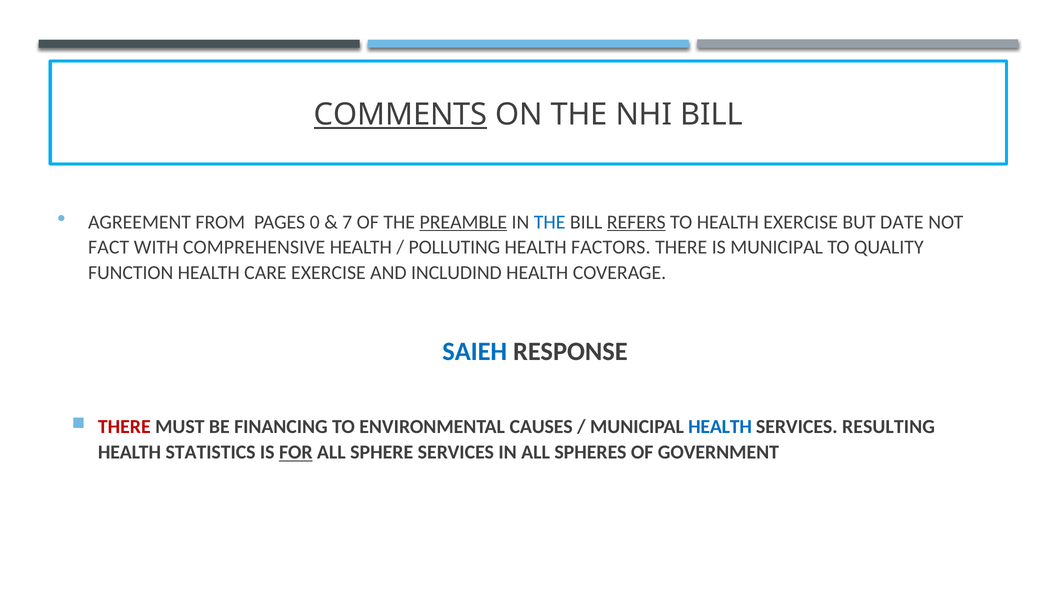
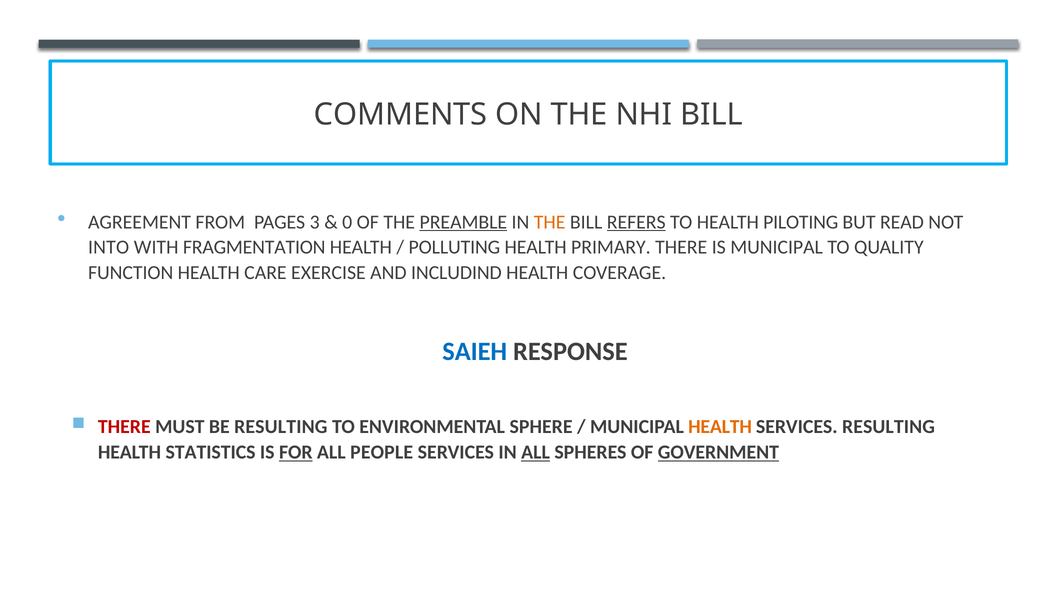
COMMENTS underline: present -> none
0: 0 -> 3
7: 7 -> 0
THE at (550, 222) colour: blue -> orange
HEALTH EXERCISE: EXERCISE -> PILOTING
DATE: DATE -> READ
FACT: FACT -> INTO
COMPREHENSIVE: COMPREHENSIVE -> FRAGMENTATION
FACTORS: FACTORS -> PRIMARY
BE FINANCING: FINANCING -> RESULTING
CAUSES: CAUSES -> SPHERE
HEALTH at (720, 427) colour: blue -> orange
SPHERE: SPHERE -> PEOPLE
ALL at (536, 452) underline: none -> present
GOVERNMENT underline: none -> present
